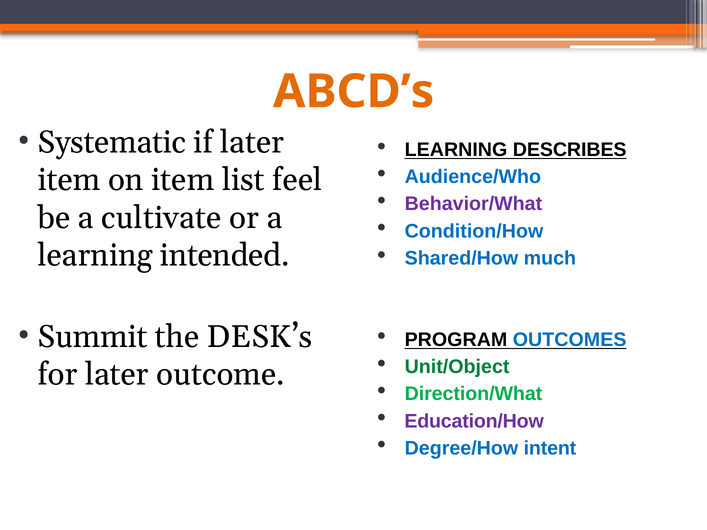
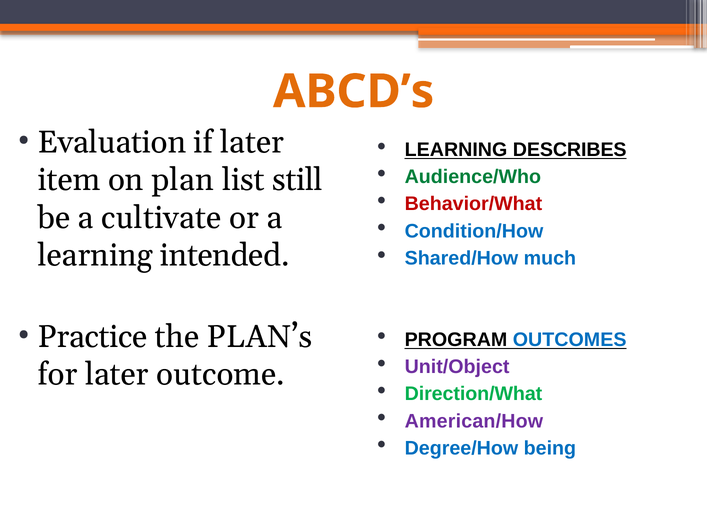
Systematic: Systematic -> Evaluation
Audience/Who colour: blue -> green
on item: item -> plan
feel: feel -> still
Behavior/What colour: purple -> red
Summit: Summit -> Practice
DESK’s: DESK’s -> PLAN’s
Unit/Object colour: green -> purple
Education/How: Education/How -> American/How
intent: intent -> being
